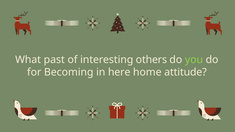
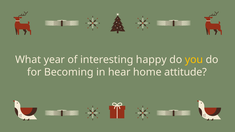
past: past -> year
others: others -> happy
you colour: light green -> yellow
here: here -> hear
